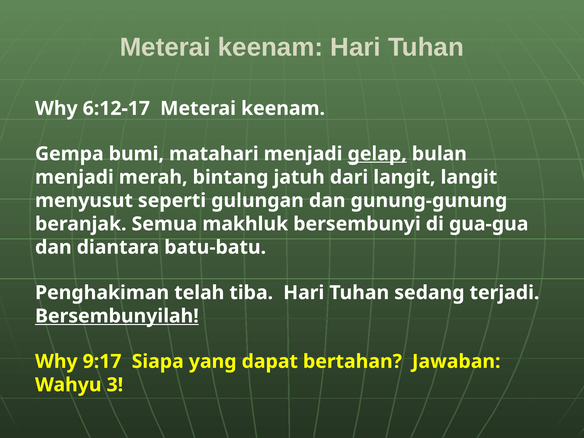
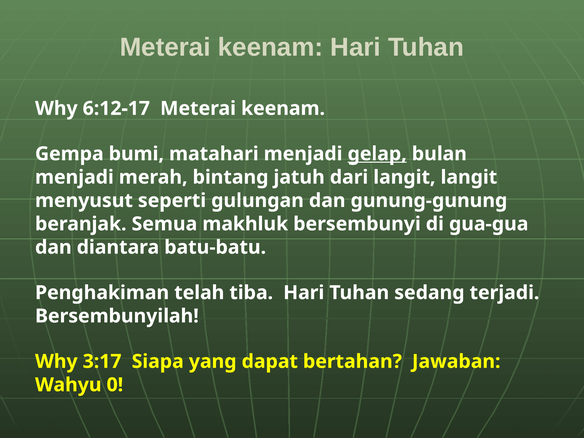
Bersembunyilah underline: present -> none
9:17: 9:17 -> 3:17
3: 3 -> 0
